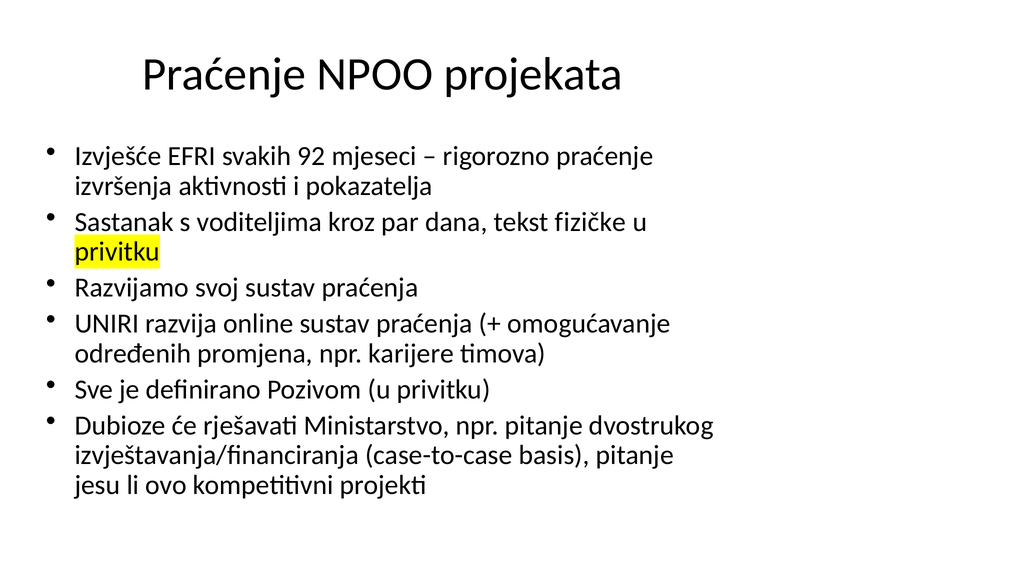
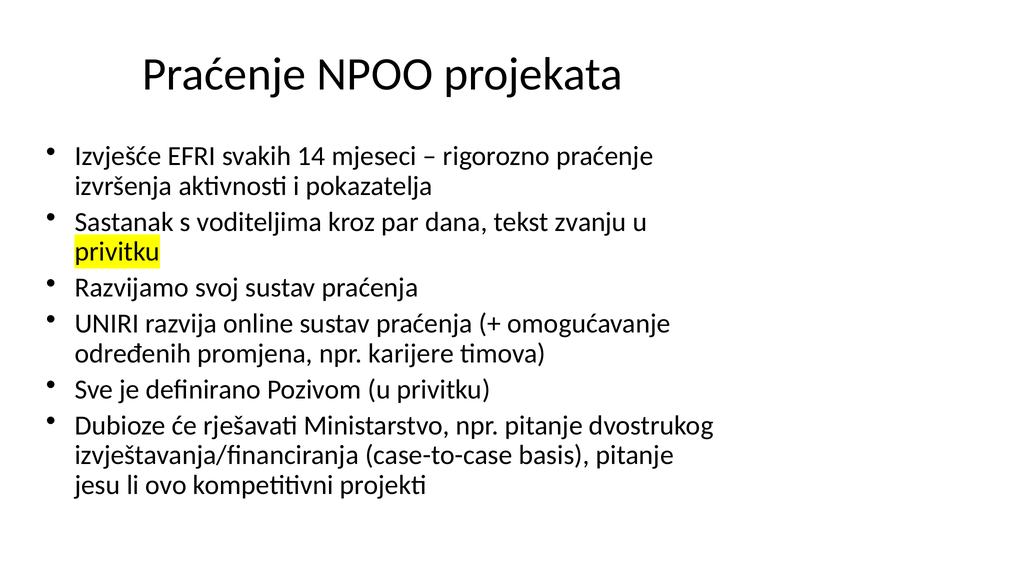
92: 92 -> 14
fizičke: fizičke -> zvanju
